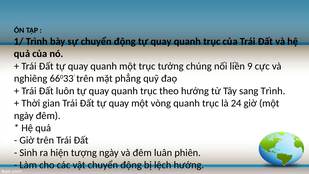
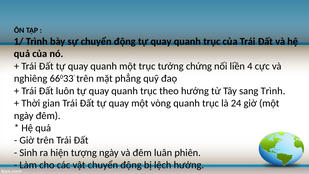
chúng: chúng -> chứng
9: 9 -> 4
